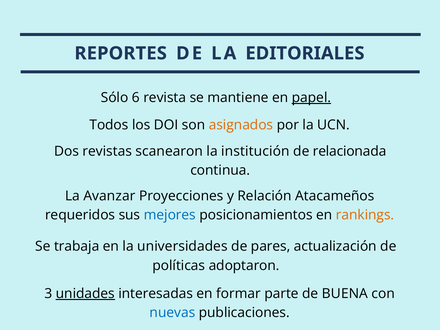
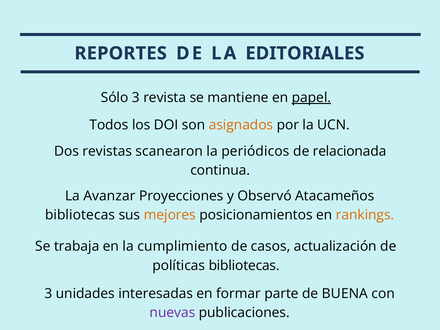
Sólo 6: 6 -> 3
institución: institución -> periódicos
Relación: Relación -> Observó
requeridos at (80, 215): requeridos -> bibliotecas
mejores colour: blue -> orange
universidades: universidades -> cumplimiento
pares: pares -> casos
políticas adoptaron: adoptaron -> bibliotecas
unidades underline: present -> none
nuevas colour: blue -> purple
